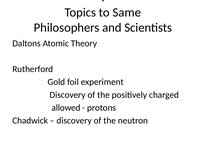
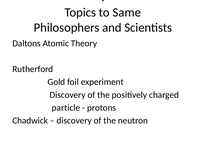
allowed: allowed -> particle
